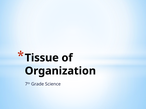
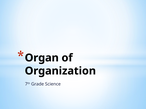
Tissue: Tissue -> Organ
